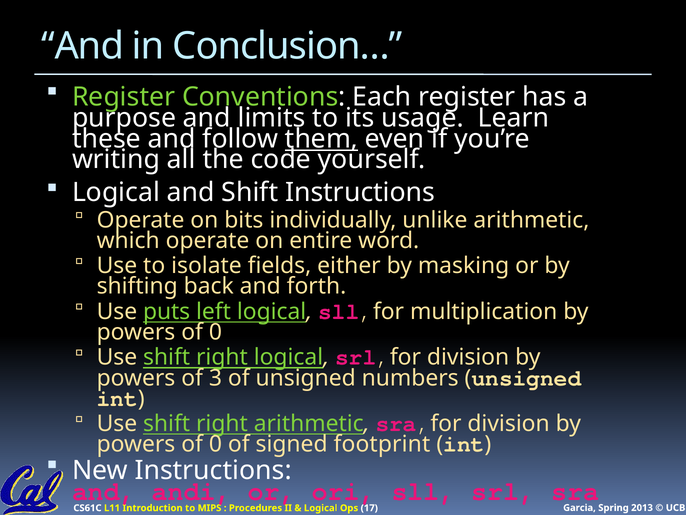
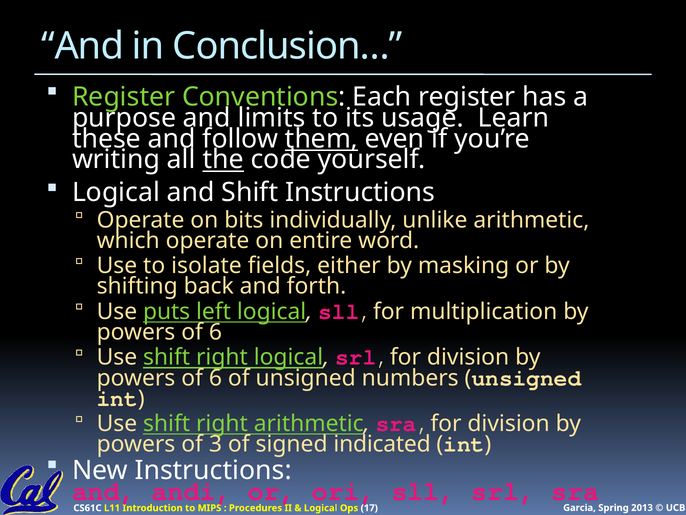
the underline: none -> present
0 at (215, 332): 0 -> 6
3 at (215, 378): 3 -> 6
0 at (215, 444): 0 -> 3
footprint: footprint -> indicated
